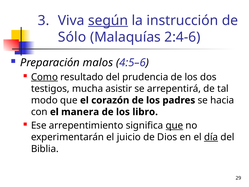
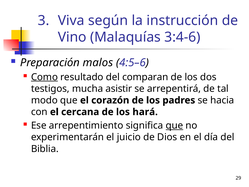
según underline: present -> none
Sólo: Sólo -> Vino
2:4-6: 2:4-6 -> 3:4-6
prudencia: prudencia -> comparan
manera: manera -> cercana
libro: libro -> hará
día underline: present -> none
